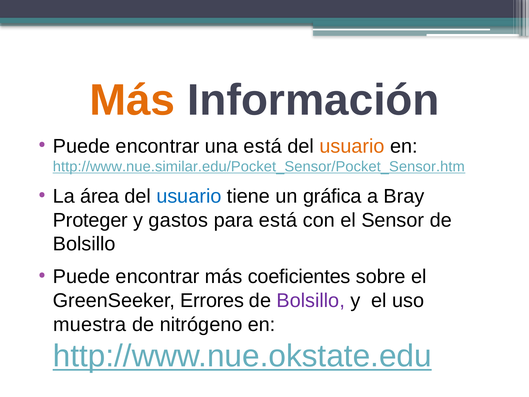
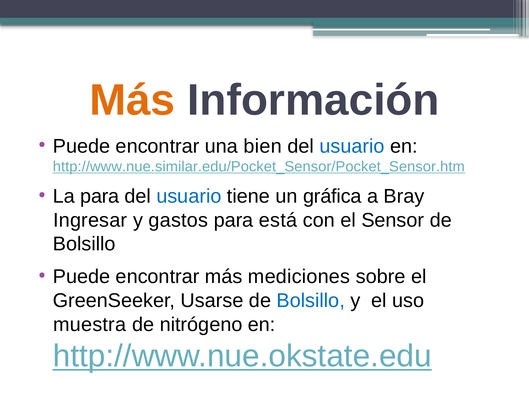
una está: está -> bien
usuario at (352, 146) colour: orange -> blue
La área: área -> para
Proteger: Proteger -> Ingresar
coeficientes: coeficientes -> mediciones
Errores: Errores -> Usarse
Bolsillo at (311, 300) colour: purple -> blue
